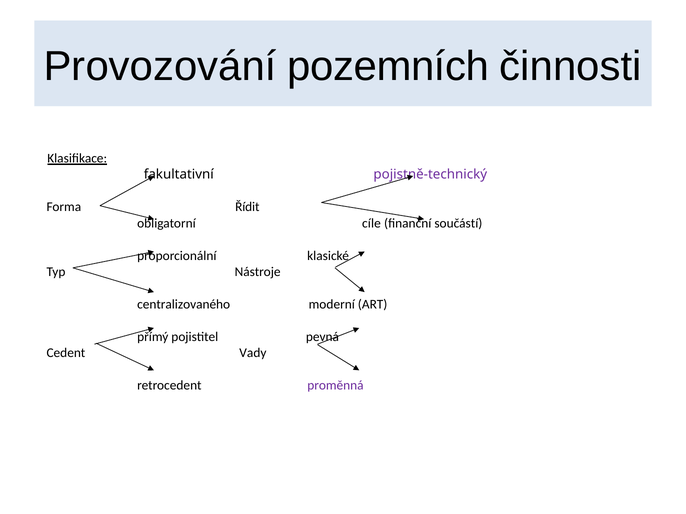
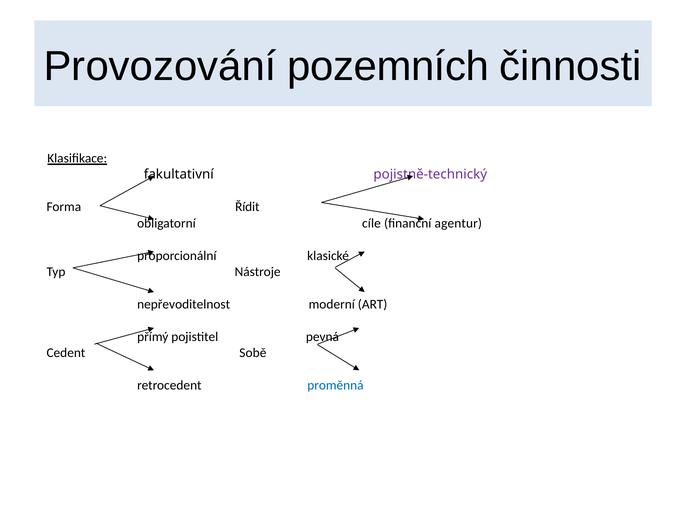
součástí: součástí -> agentur
centralizovaného: centralizovaného -> nepřevoditelnost
Vady: Vady -> Sobě
proměnná colour: purple -> blue
